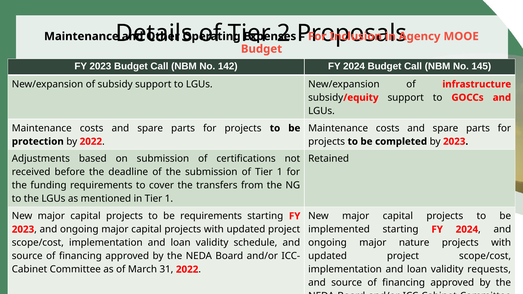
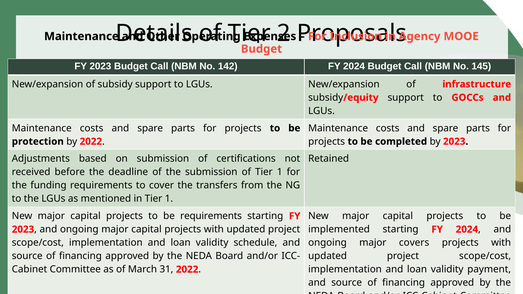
nature: nature -> covers
requests: requests -> payment
